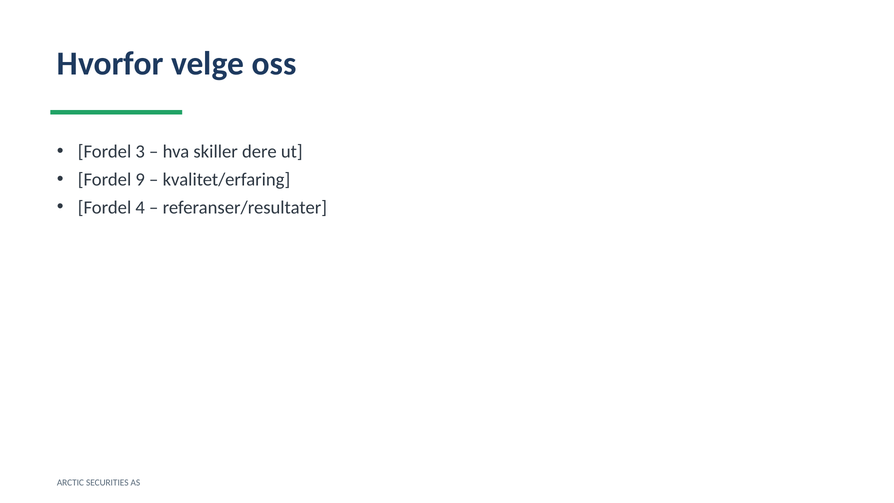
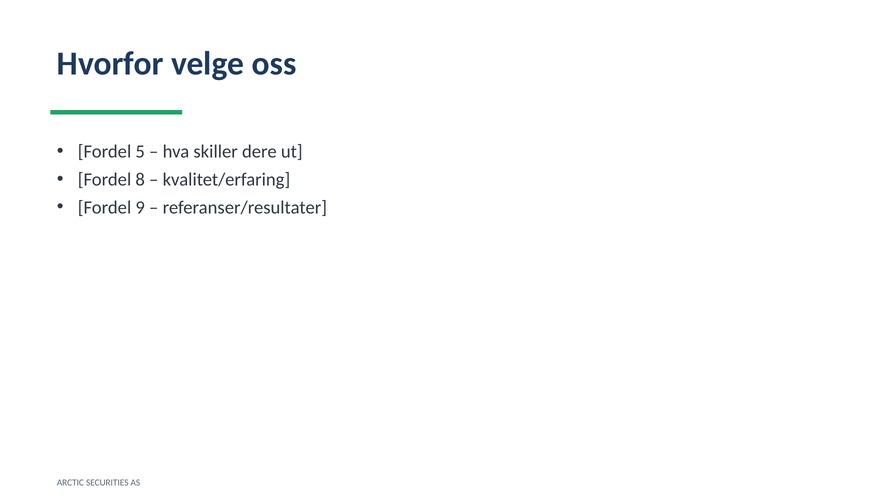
3: 3 -> 5
9: 9 -> 8
4: 4 -> 9
